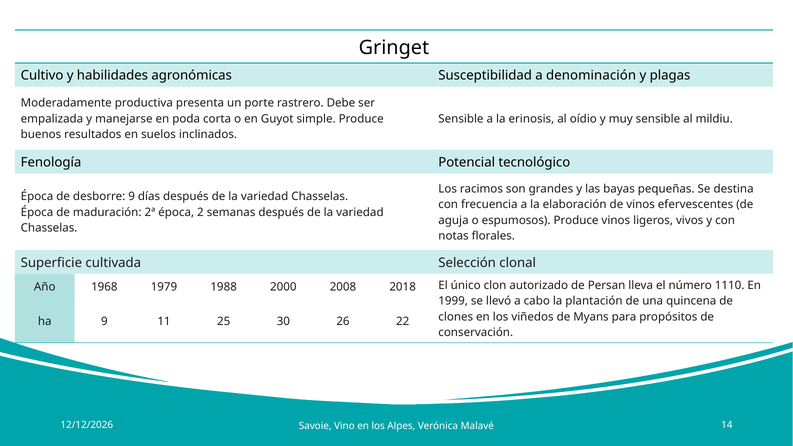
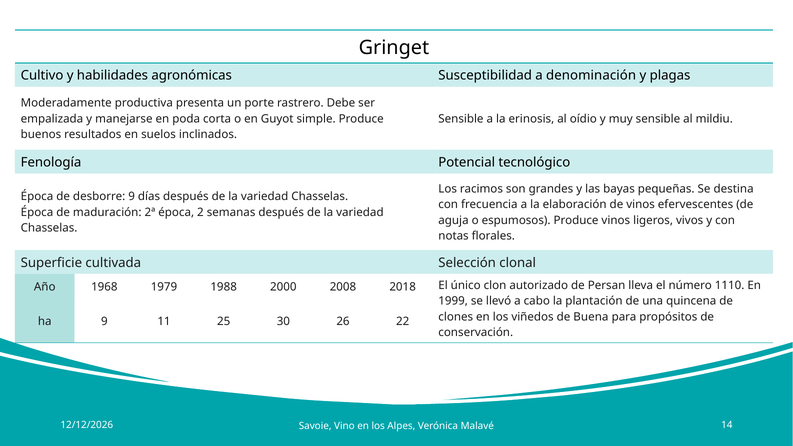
Myans: Myans -> Buena
